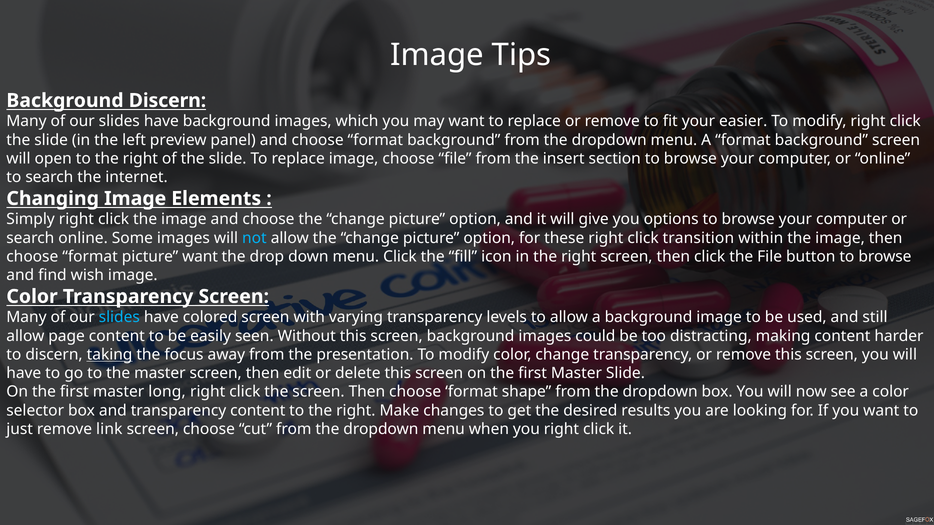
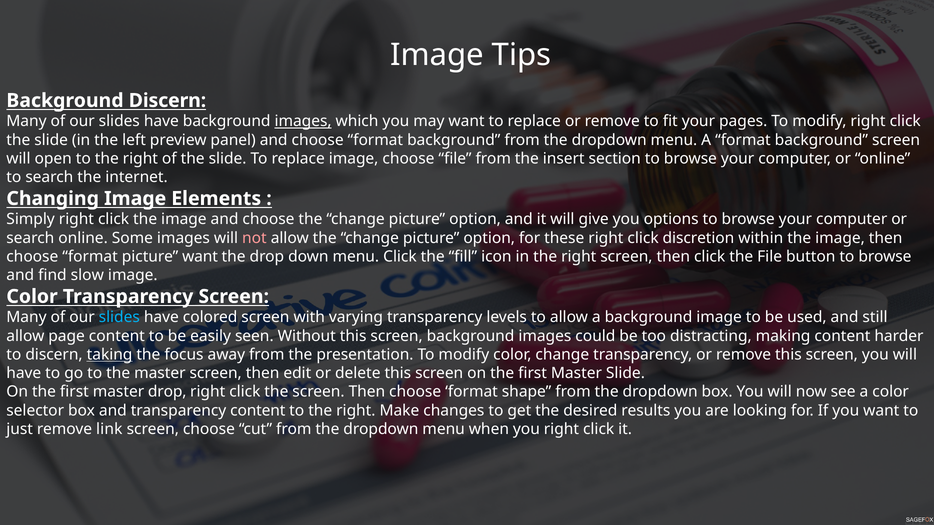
images at (303, 121) underline: none -> present
easier: easier -> pages
not colour: light blue -> pink
transition: transition -> discretion
wish: wish -> slow
master long: long -> drop
